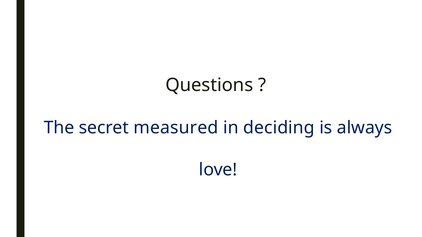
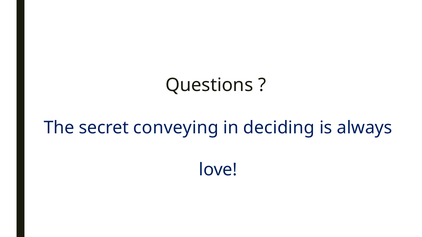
measured: measured -> conveying
